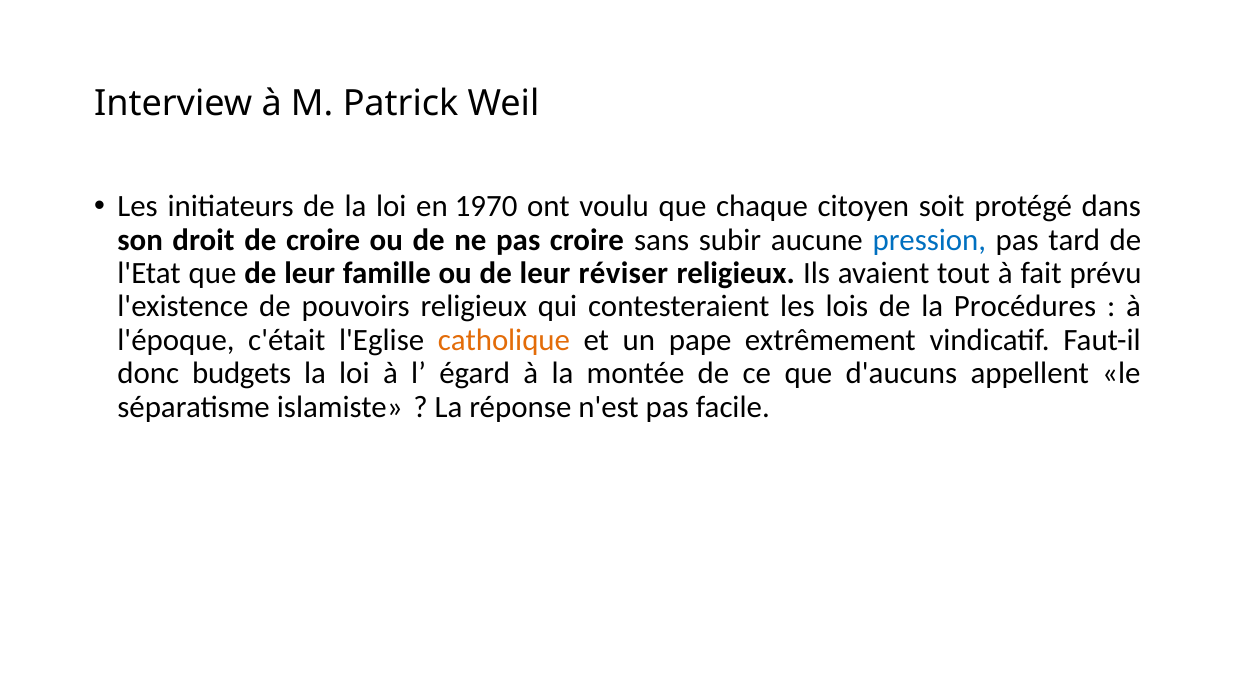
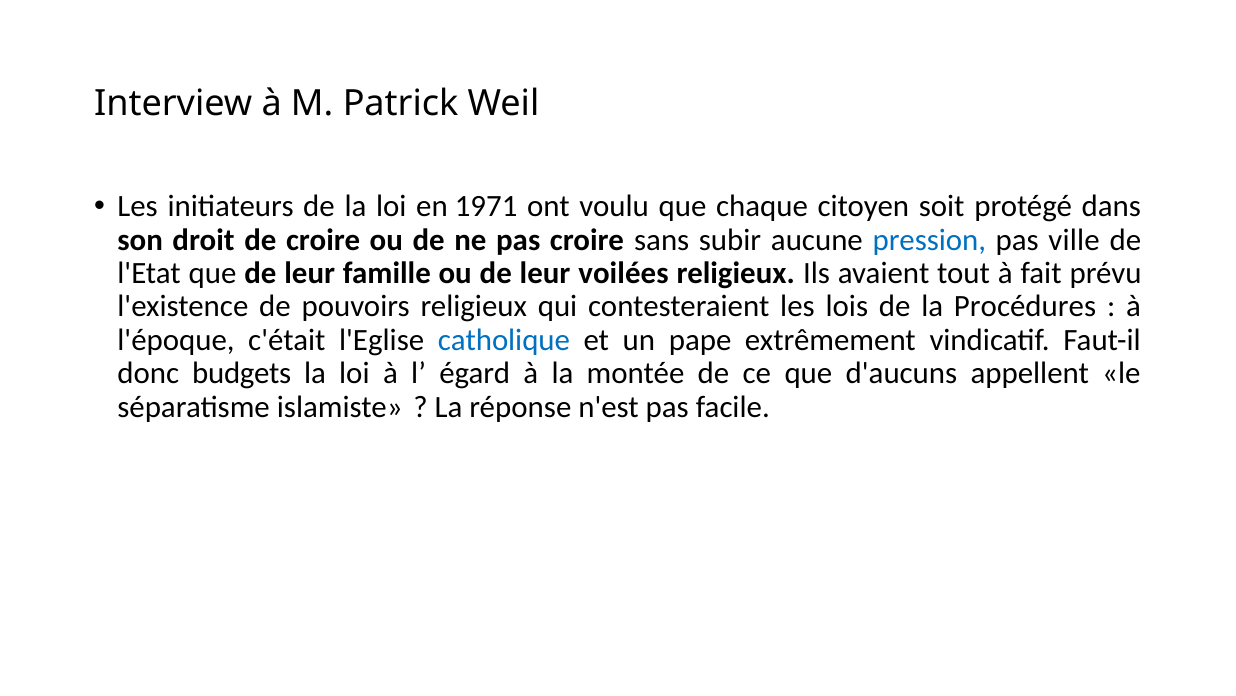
1970: 1970 -> 1971
tard: tard -> ville
réviser: réviser -> voilées
catholique colour: orange -> blue
